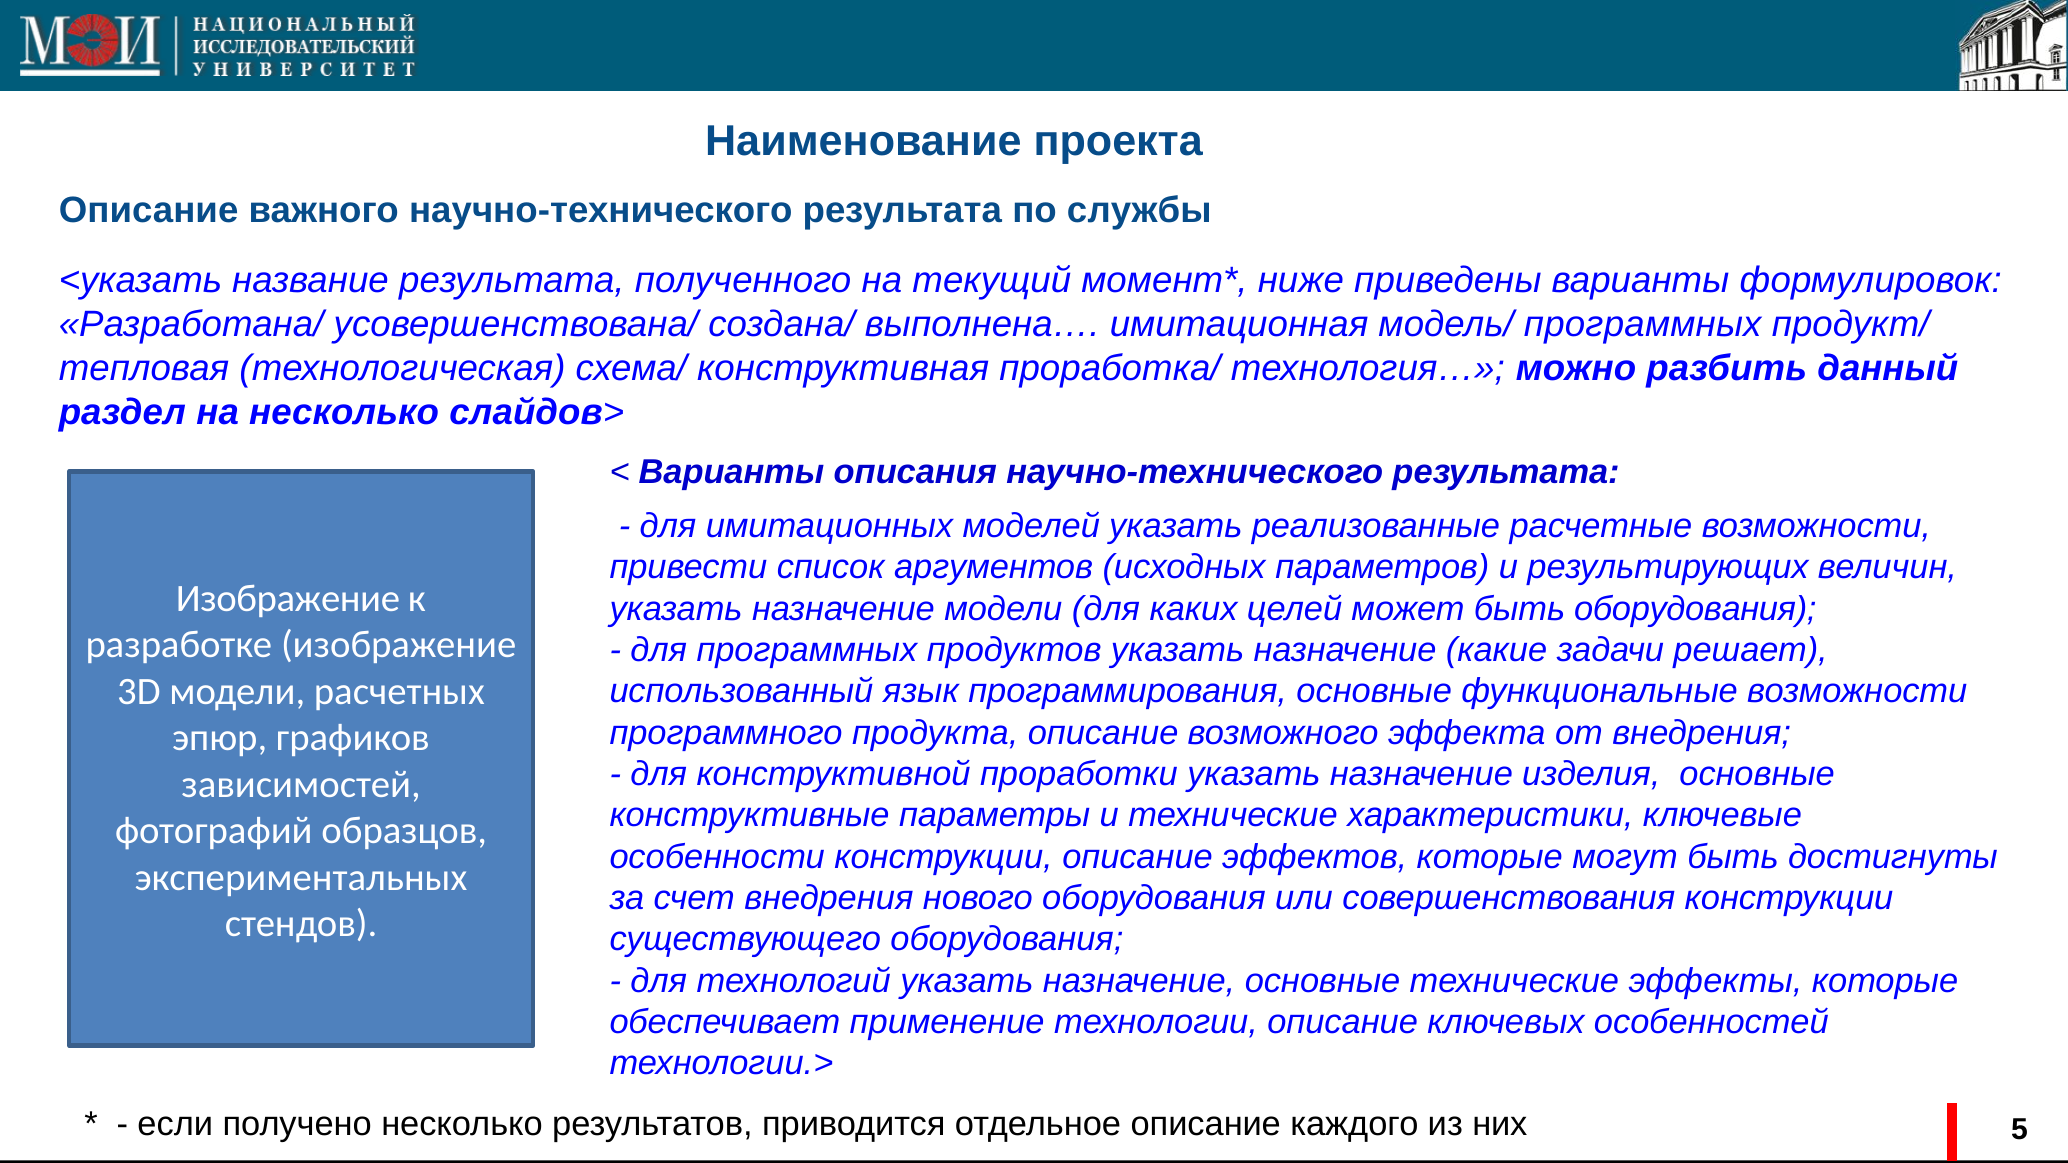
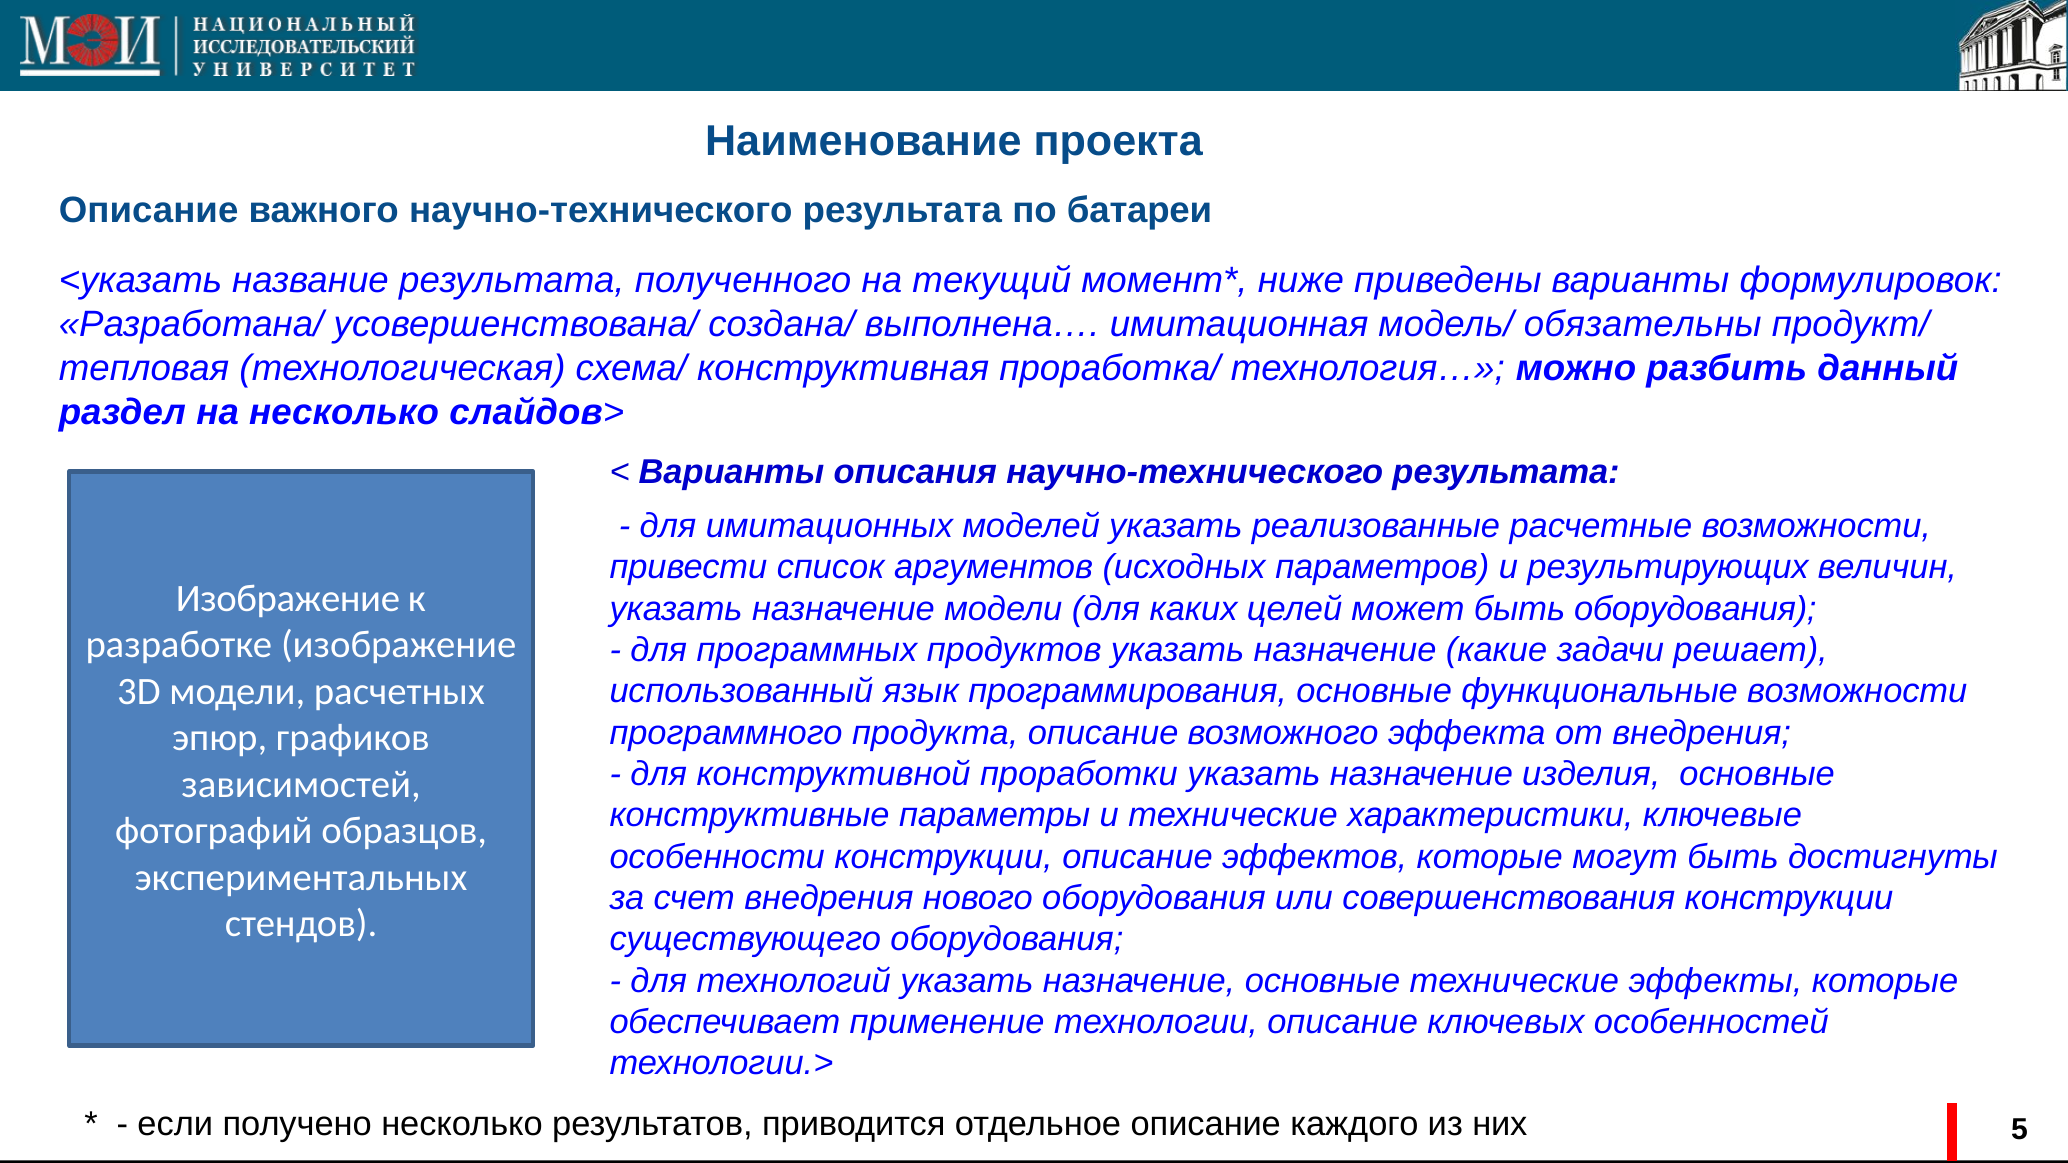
службы: службы -> батареи
модель/ программных: программных -> обязательны
